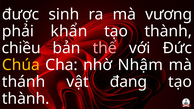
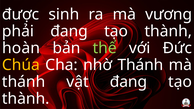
phải khẩn: khẩn -> đang
chiều: chiều -> hoàn
thể colour: pink -> light green
nhờ Nhậm: Nhậm -> Thánh
